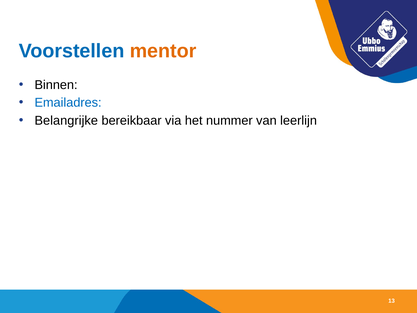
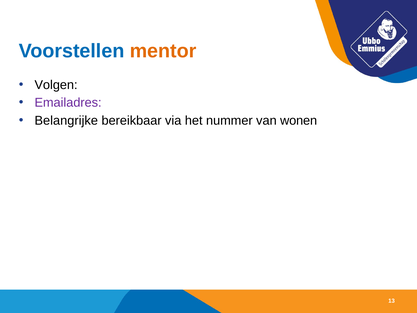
Binnen: Binnen -> Volgen
Emailadres colour: blue -> purple
leerlijn: leerlijn -> wonen
